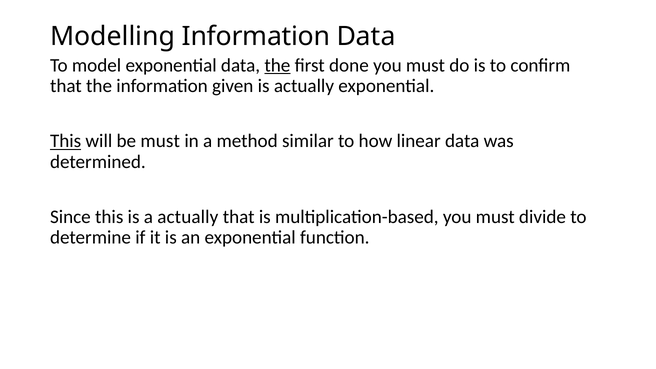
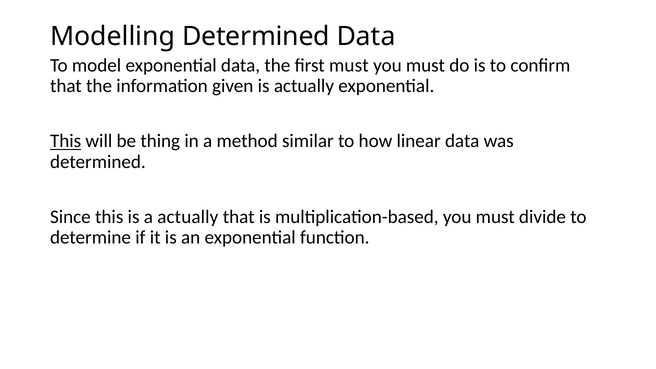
Modelling Information: Information -> Determined
the at (277, 65) underline: present -> none
first done: done -> must
be must: must -> thing
